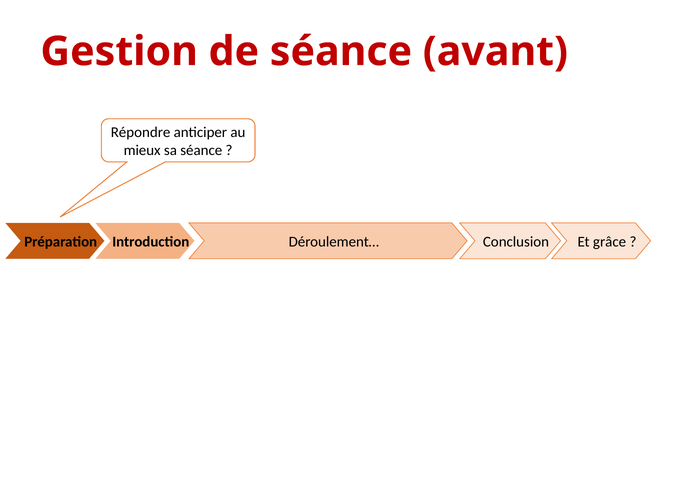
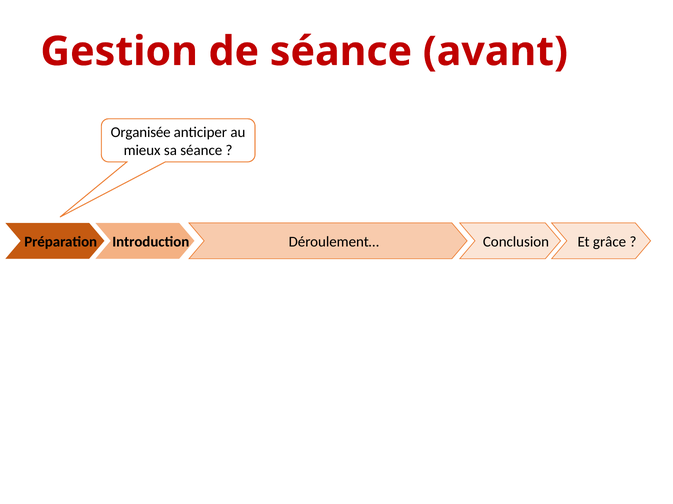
Répondre: Répondre -> Organisée
